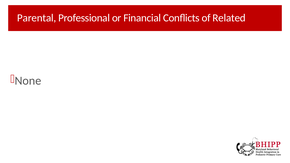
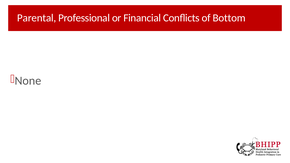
Related: Related -> Bottom
